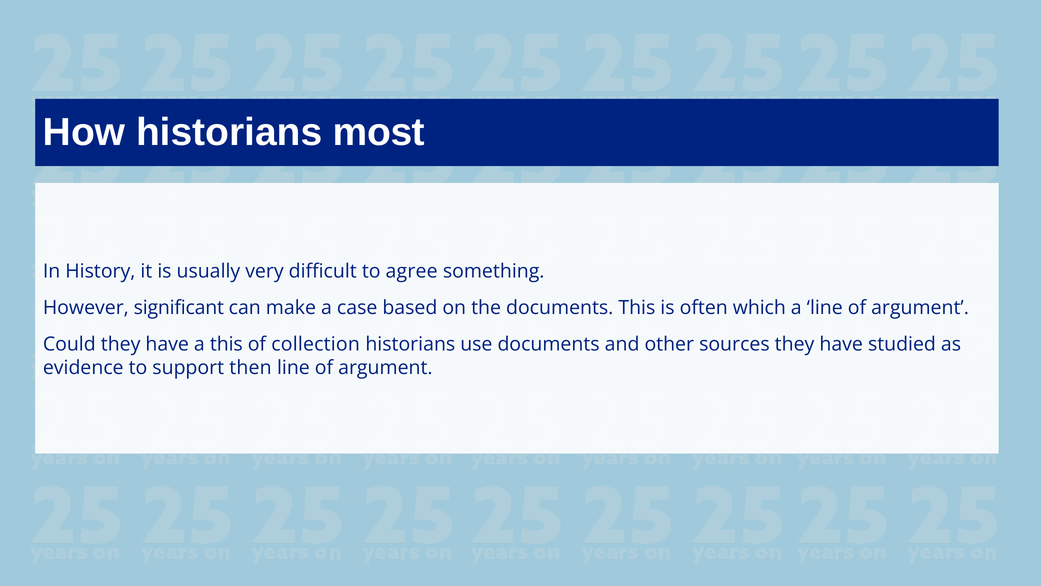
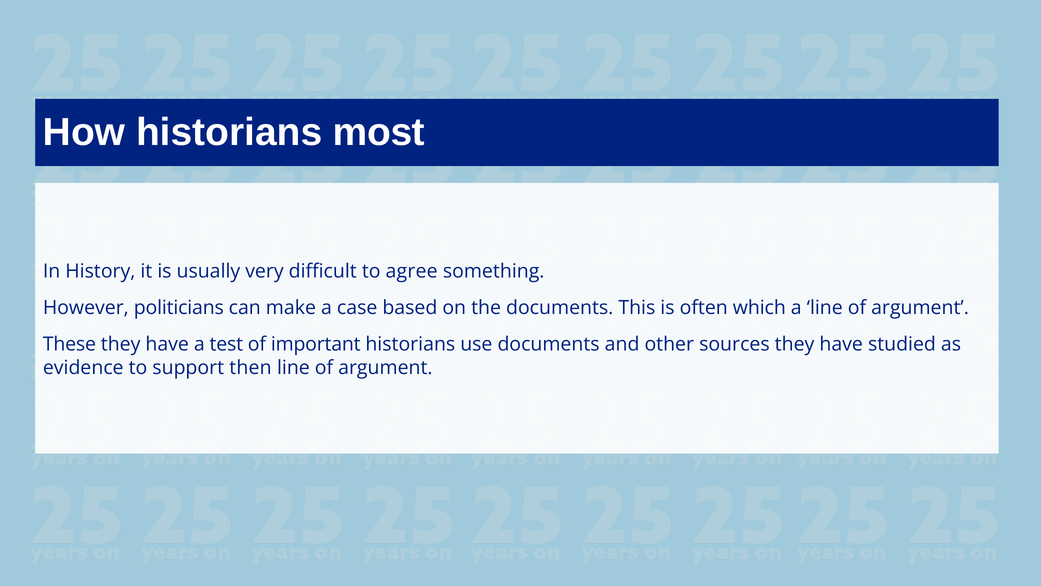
significant: significant -> politicians
Could: Could -> These
a this: this -> test
collection: collection -> important
